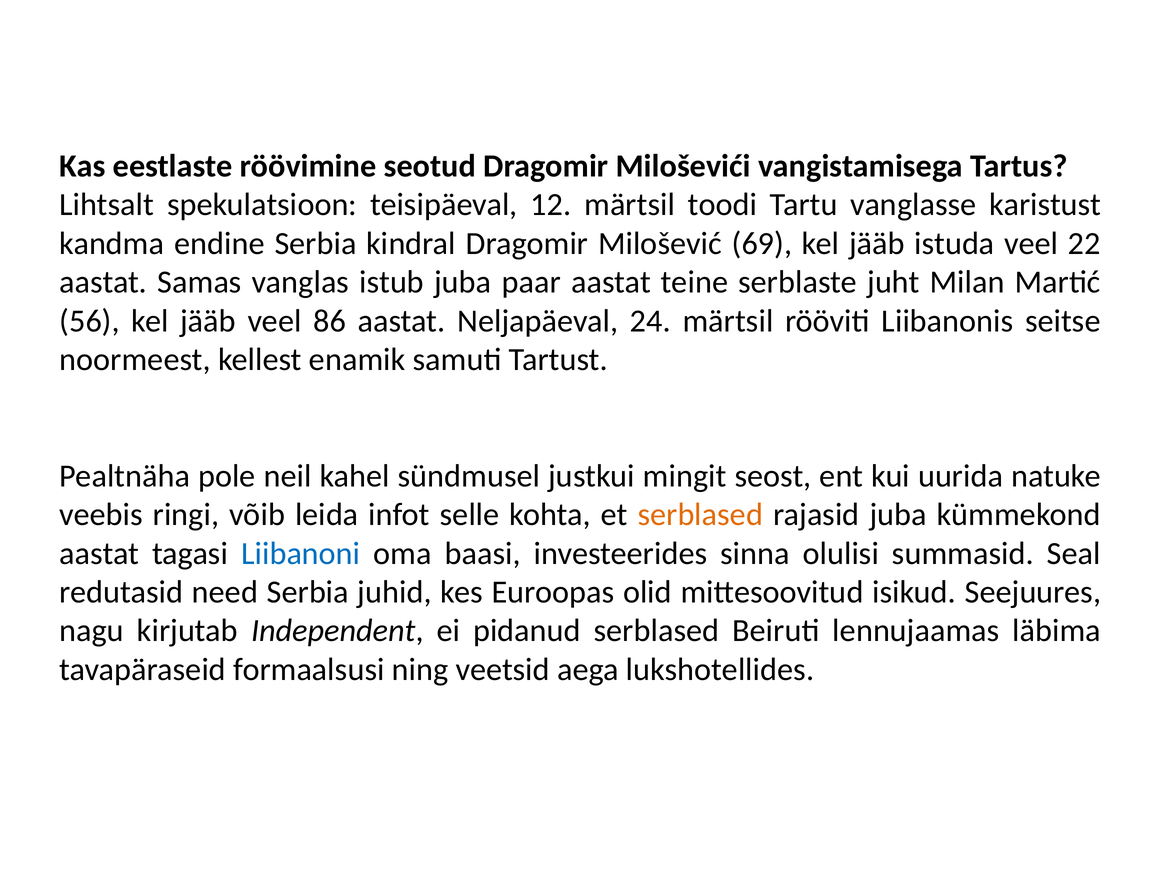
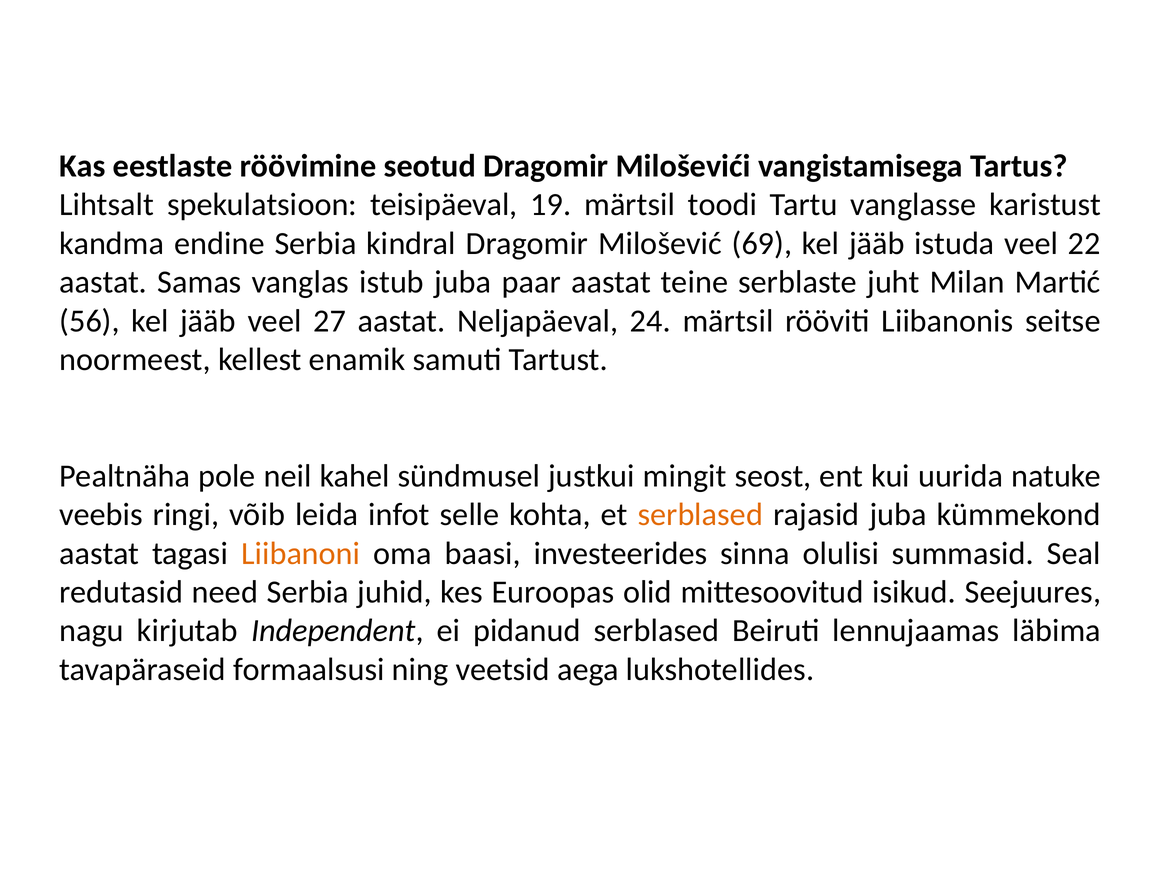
12: 12 -> 19
86: 86 -> 27
Liibanoni colour: blue -> orange
